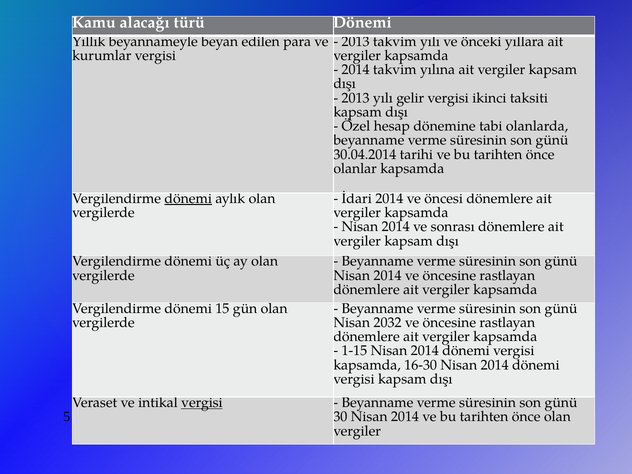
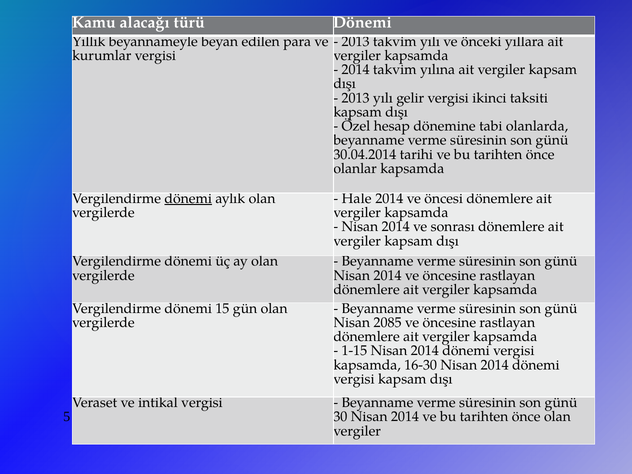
İdari: İdari -> Hale
2032: 2032 -> 2085
vergisi at (202, 403) underline: present -> none
